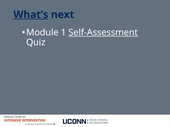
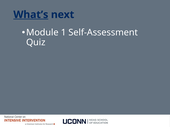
Self-Assessment underline: present -> none
